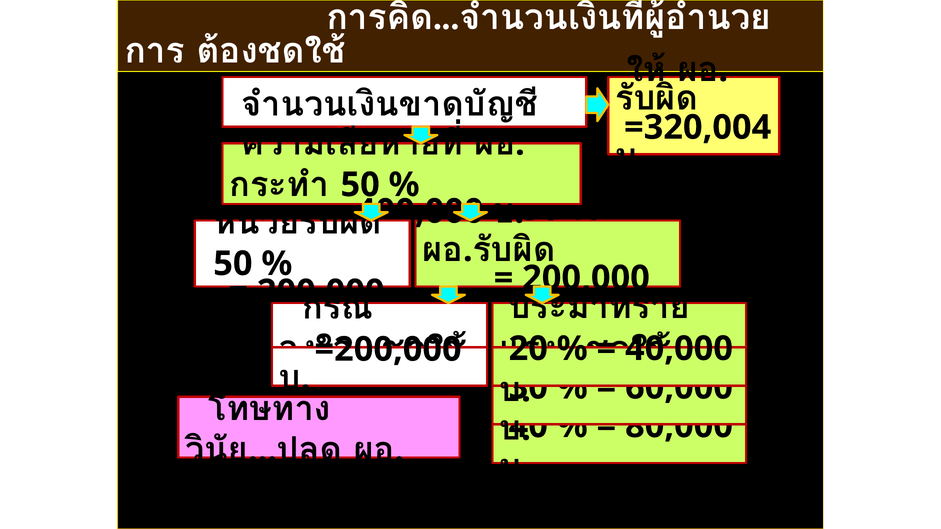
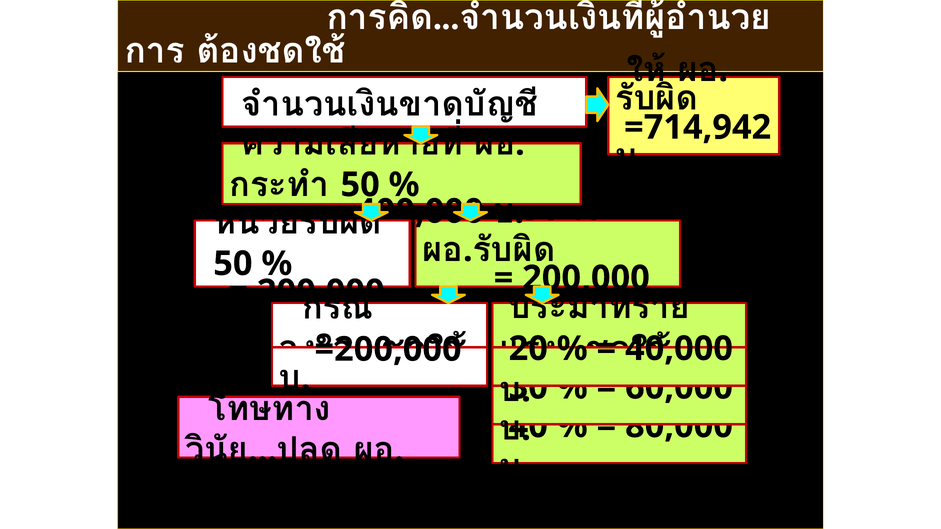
=320,004: =320,004 -> =714,942
